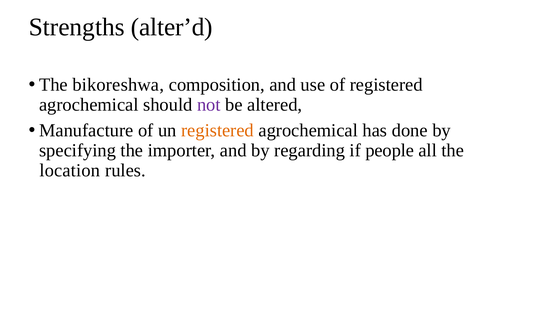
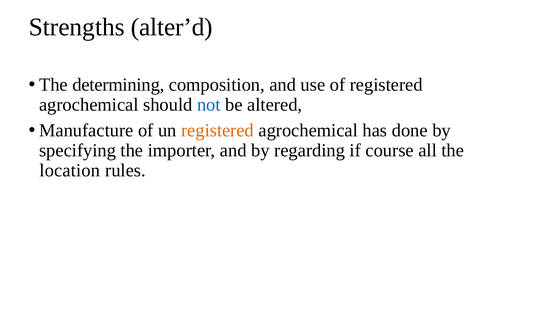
bikoreshwa: bikoreshwa -> determining
not colour: purple -> blue
people: people -> course
